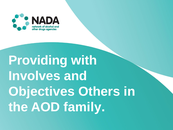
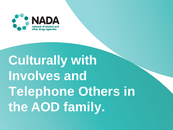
Providing: Providing -> Culturally
Objectives: Objectives -> Telephone
